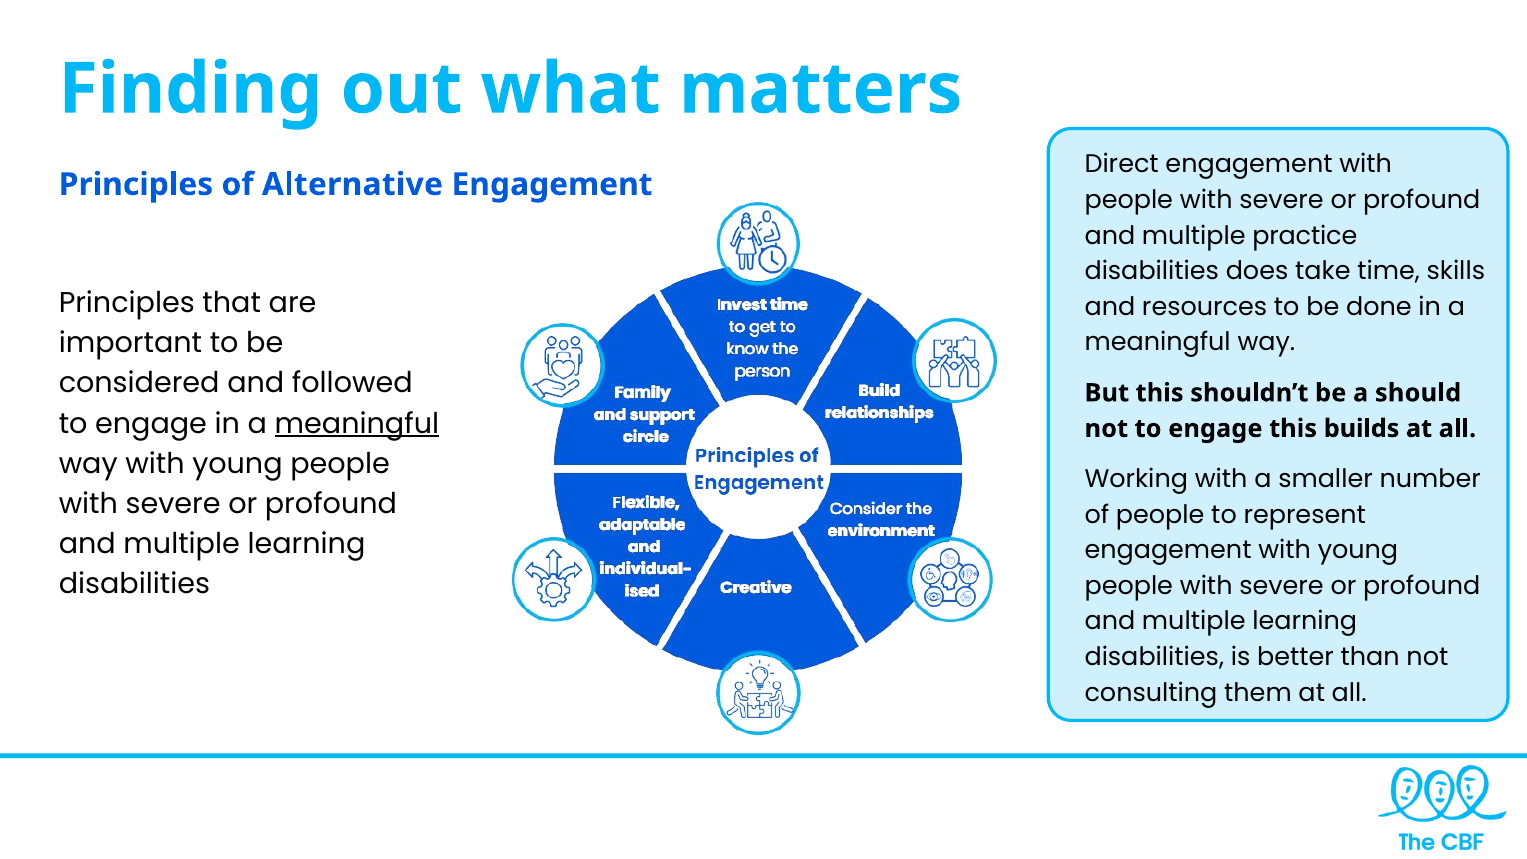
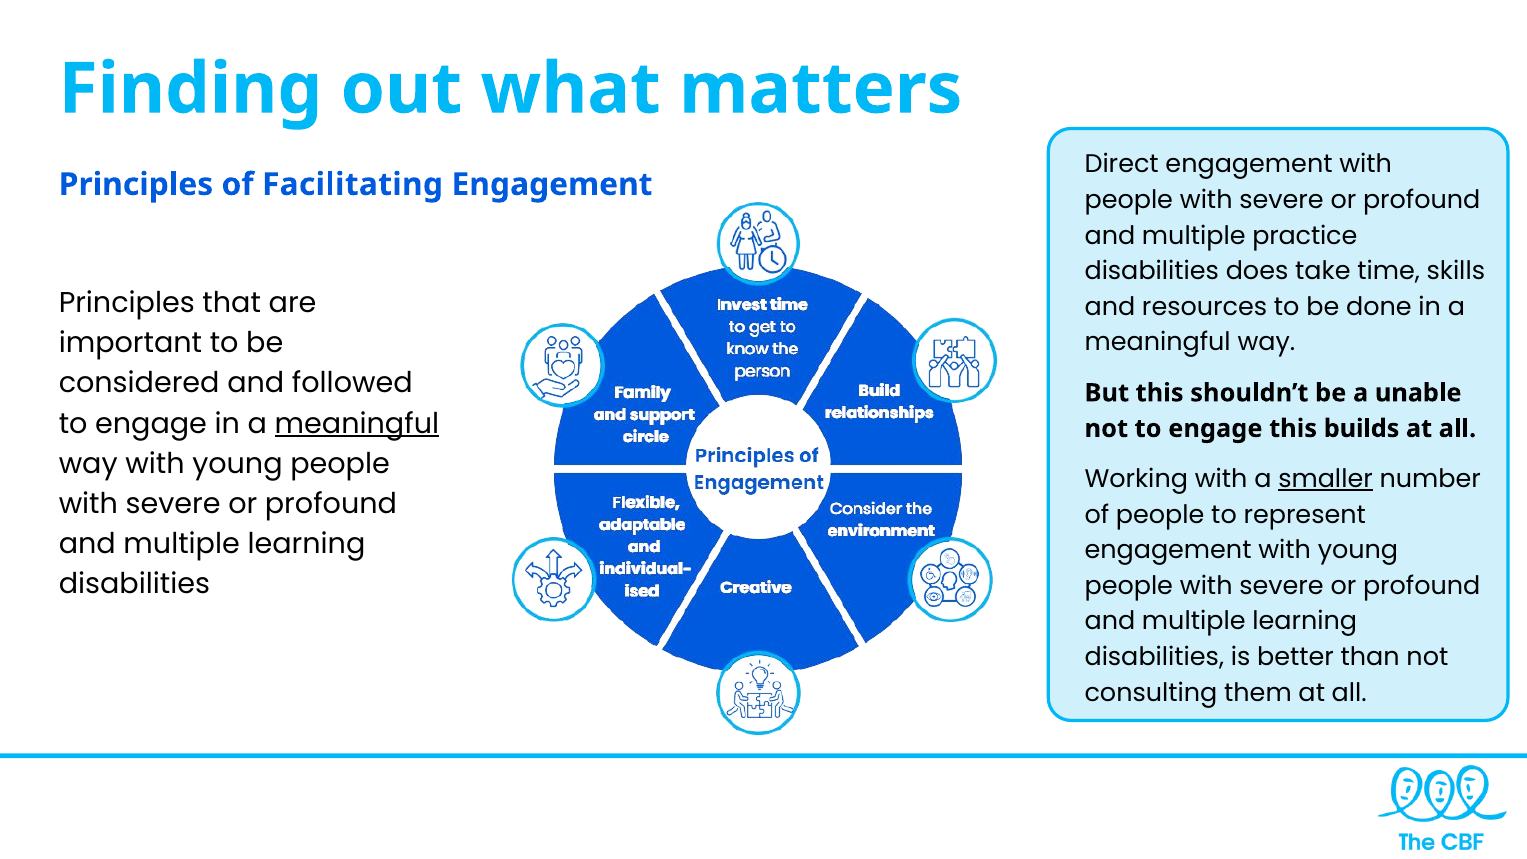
Alternative: Alternative -> Facilitating
should: should -> unable
smaller underline: none -> present
